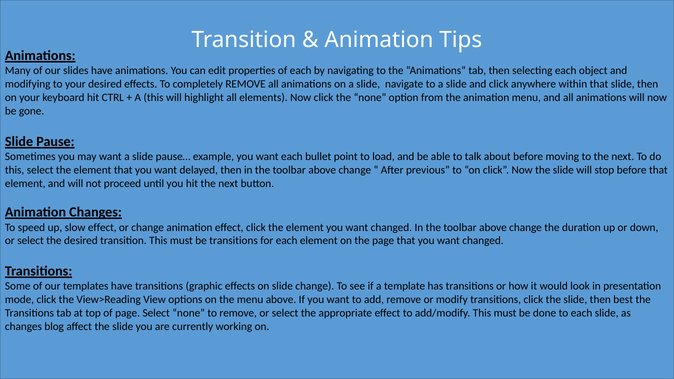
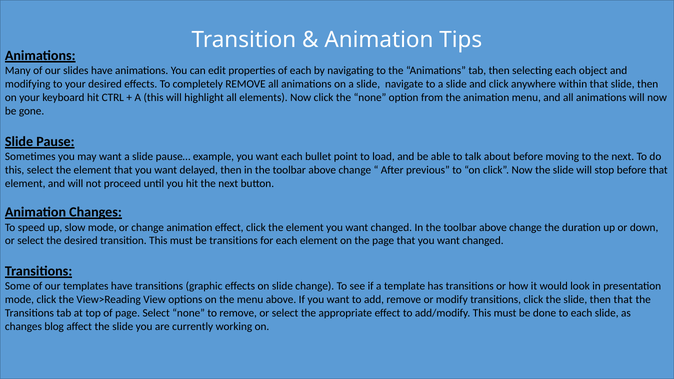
slow effect: effect -> mode
then best: best -> that
